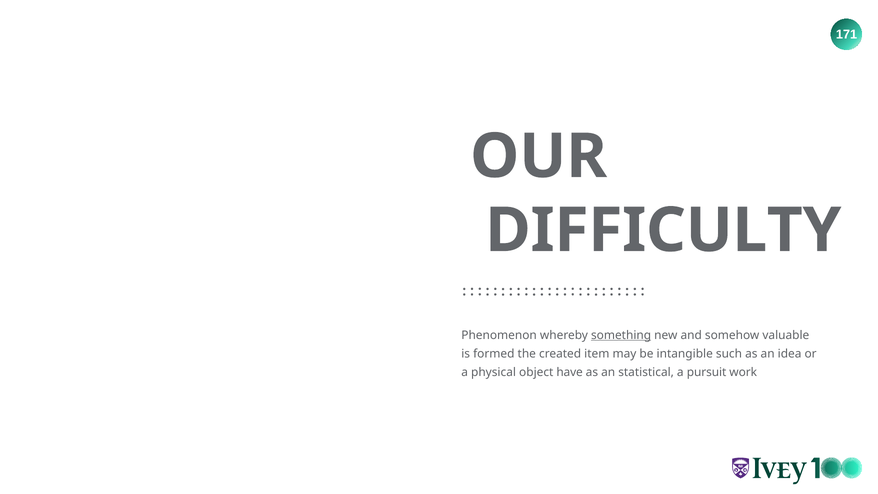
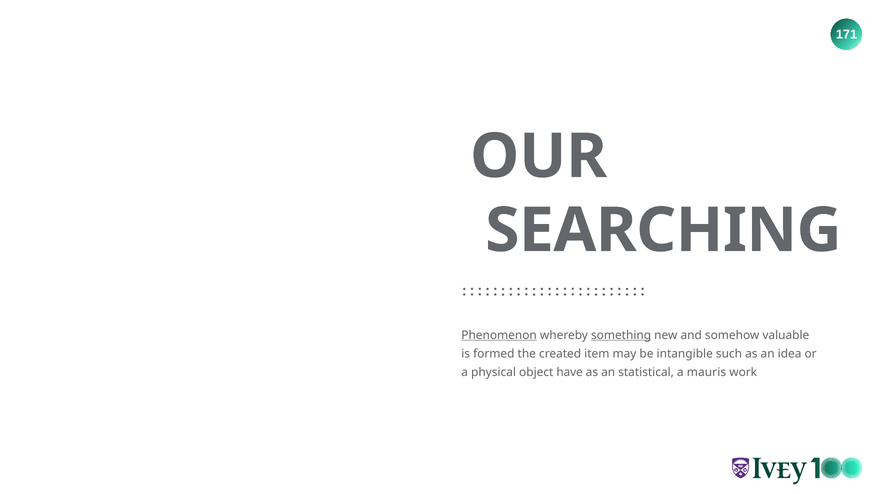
DIFFICULTY: DIFFICULTY -> SEARCHING
Phenomenon underline: none -> present
pursuit: pursuit -> mauris
